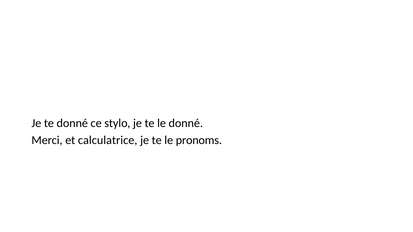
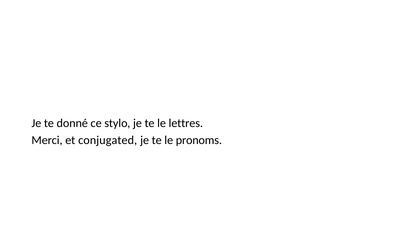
le donné: donné -> lettres
calculatrice: calculatrice -> conjugated
